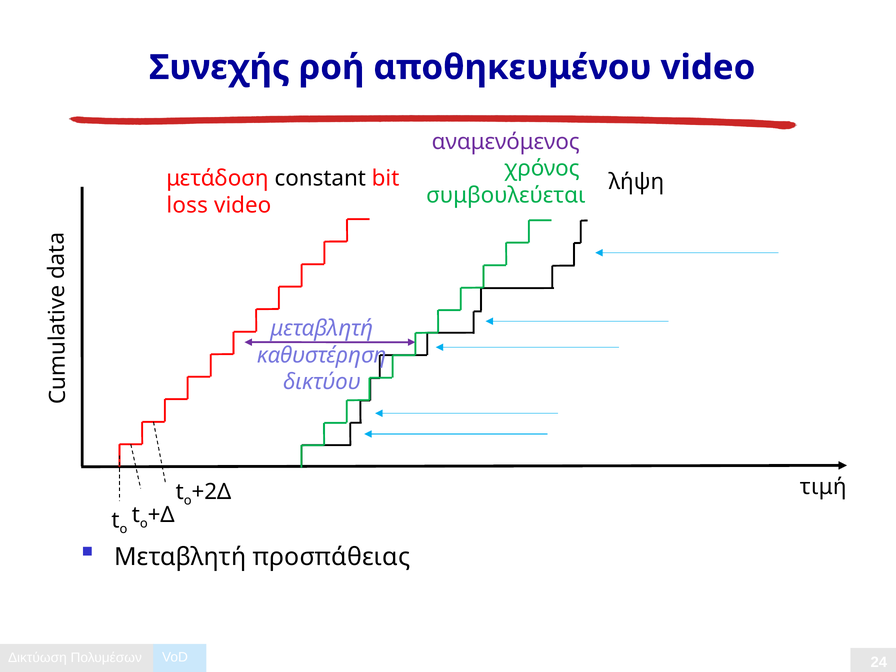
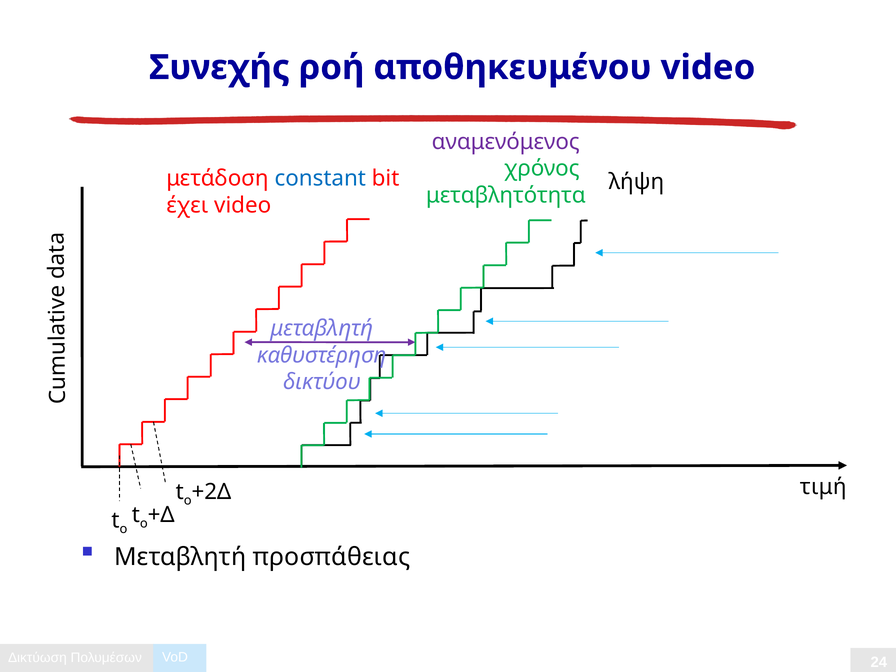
constant colour: black -> blue
συμβουλεύεται: συμβουλεύεται -> μεταβλητότητα
loss: loss -> έχει
